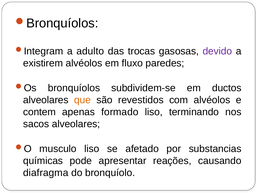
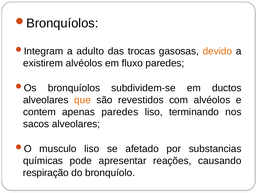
devido colour: purple -> orange
apenas formado: formado -> paredes
diafragma: diafragma -> respiração
